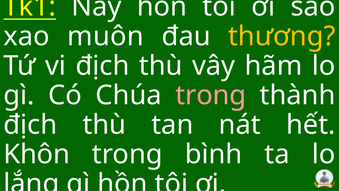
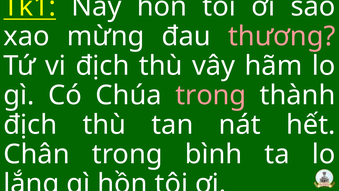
muôn: muôn -> mừng
thương colour: yellow -> pink
Khôn: Khôn -> Chân
